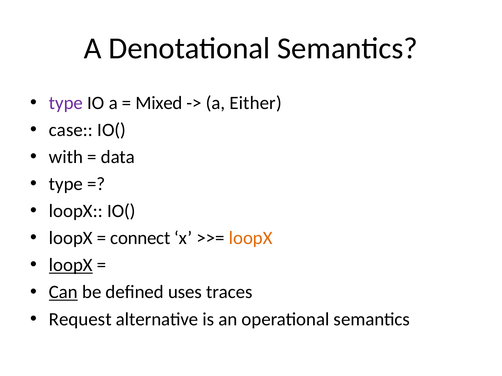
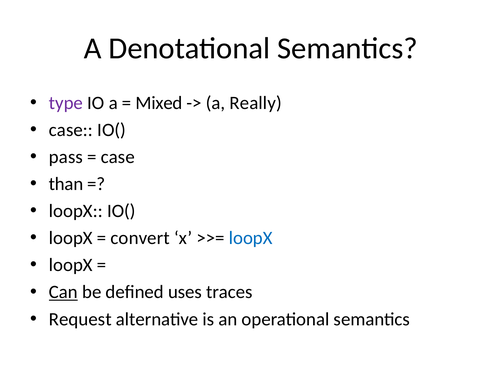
Either: Either -> Really
with: with -> pass
data at (118, 157): data -> case
type at (66, 184): type -> than
connect: connect -> convert
loopX at (251, 238) colour: orange -> blue
loopX at (71, 265) underline: present -> none
